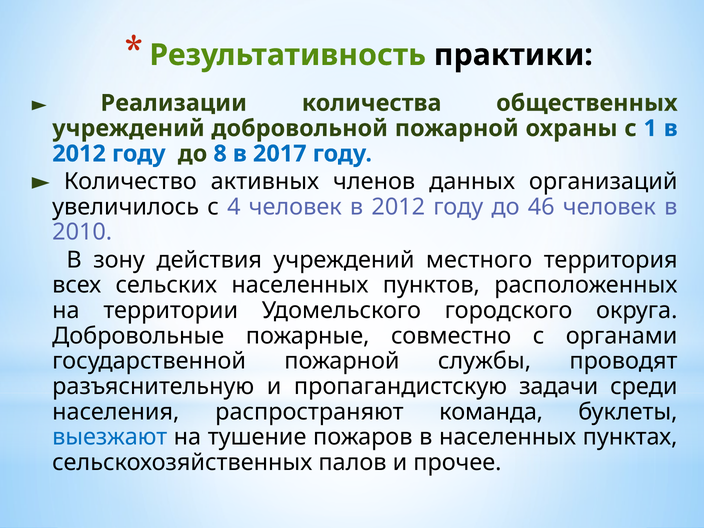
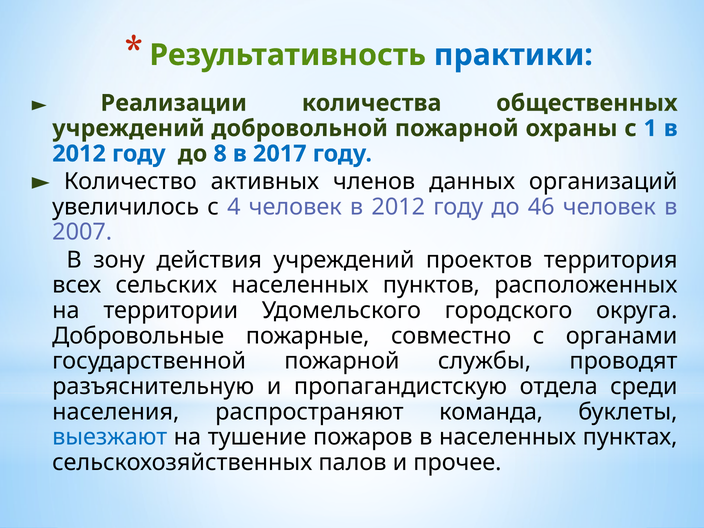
практики colour: black -> blue
2010: 2010 -> 2007
местного: местного -> проектов
задачи: задачи -> отдела
